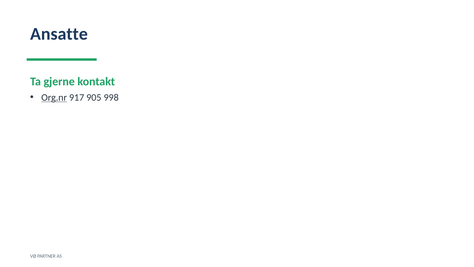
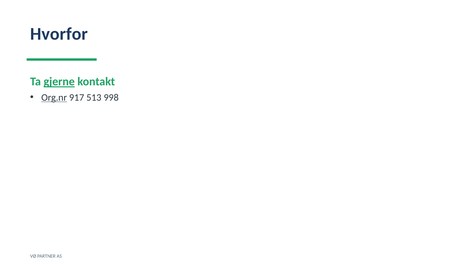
Ansatte: Ansatte -> Hvorfor
gjerne underline: none -> present
905: 905 -> 513
